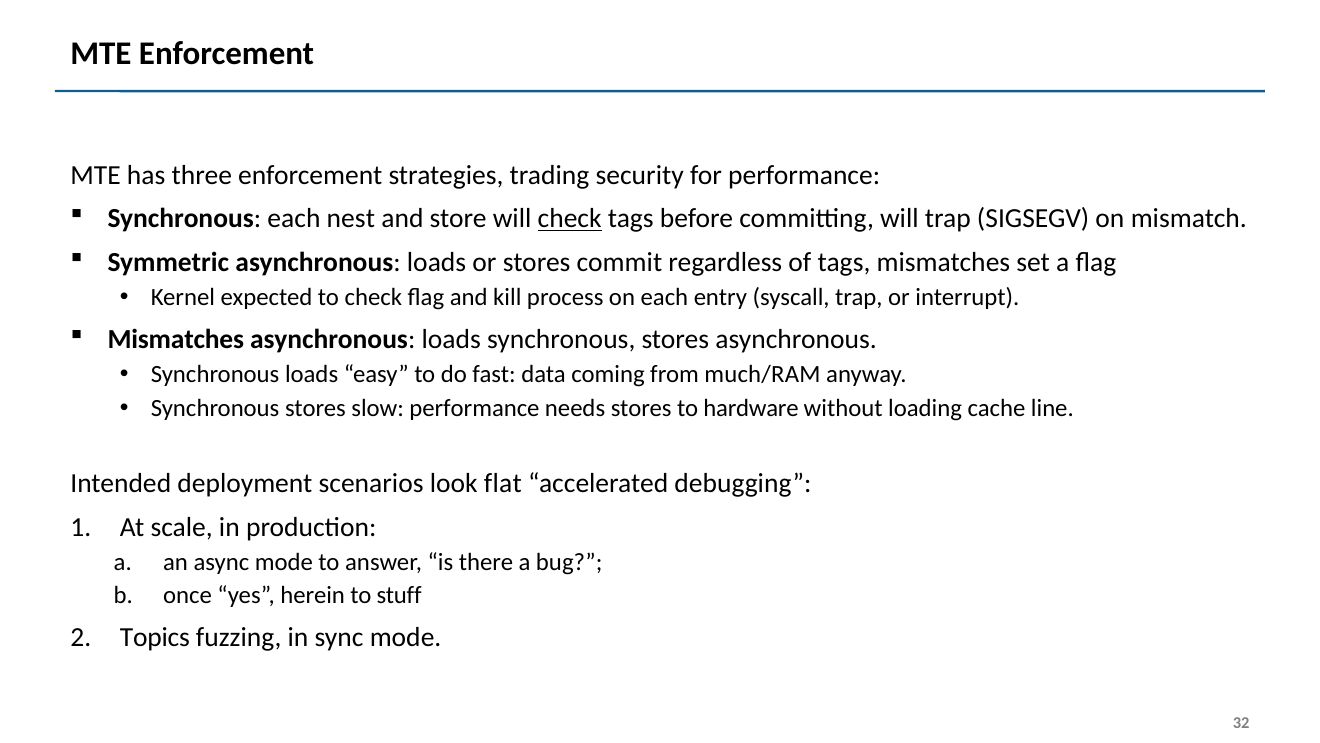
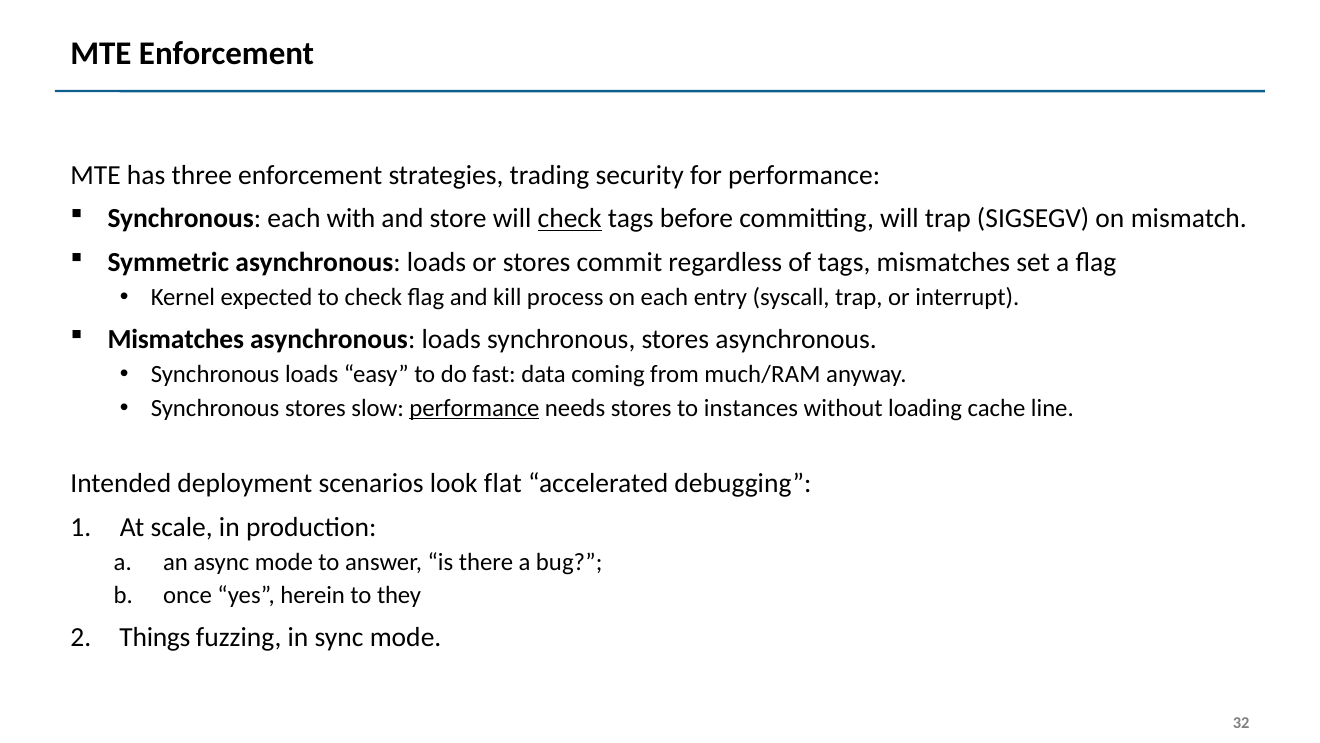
nest: nest -> with
performance at (474, 408) underline: none -> present
hardware: hardware -> instances
stuff: stuff -> they
Topics: Topics -> Things
